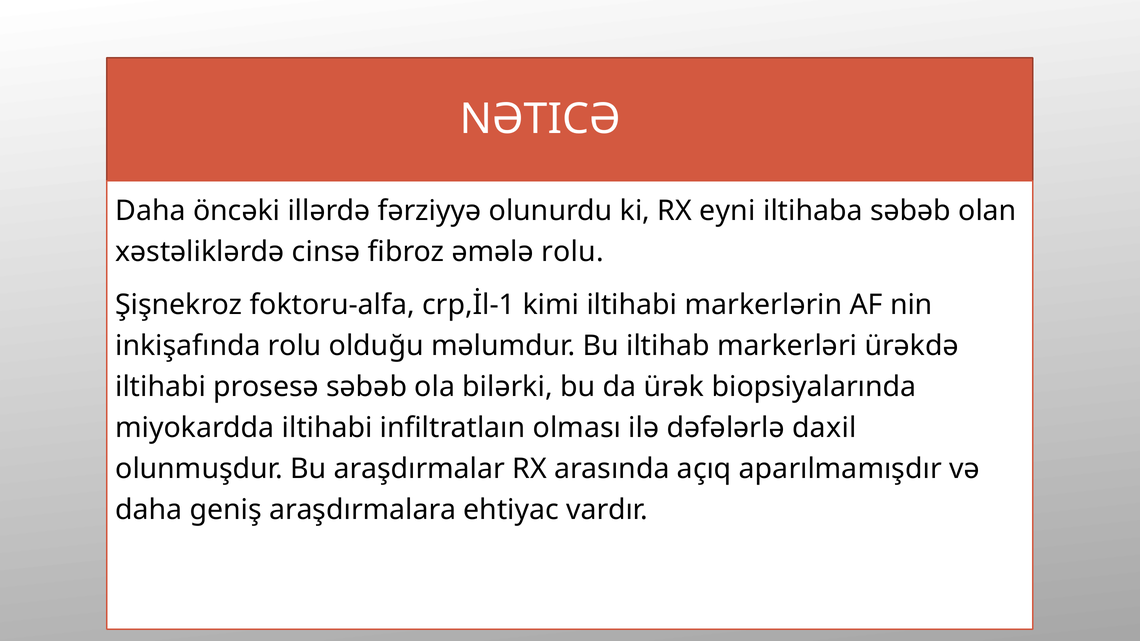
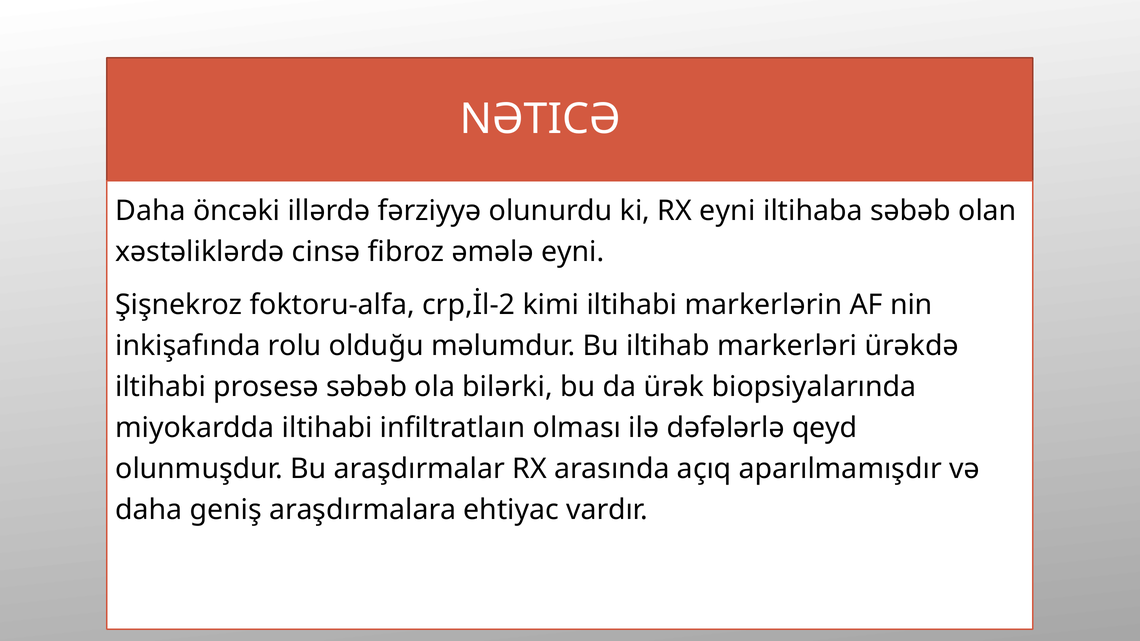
əmələ rolu: rolu -> eyni
crp,İl-1: crp,İl-1 -> crp,İl-2
daxil: daxil -> qeyd
